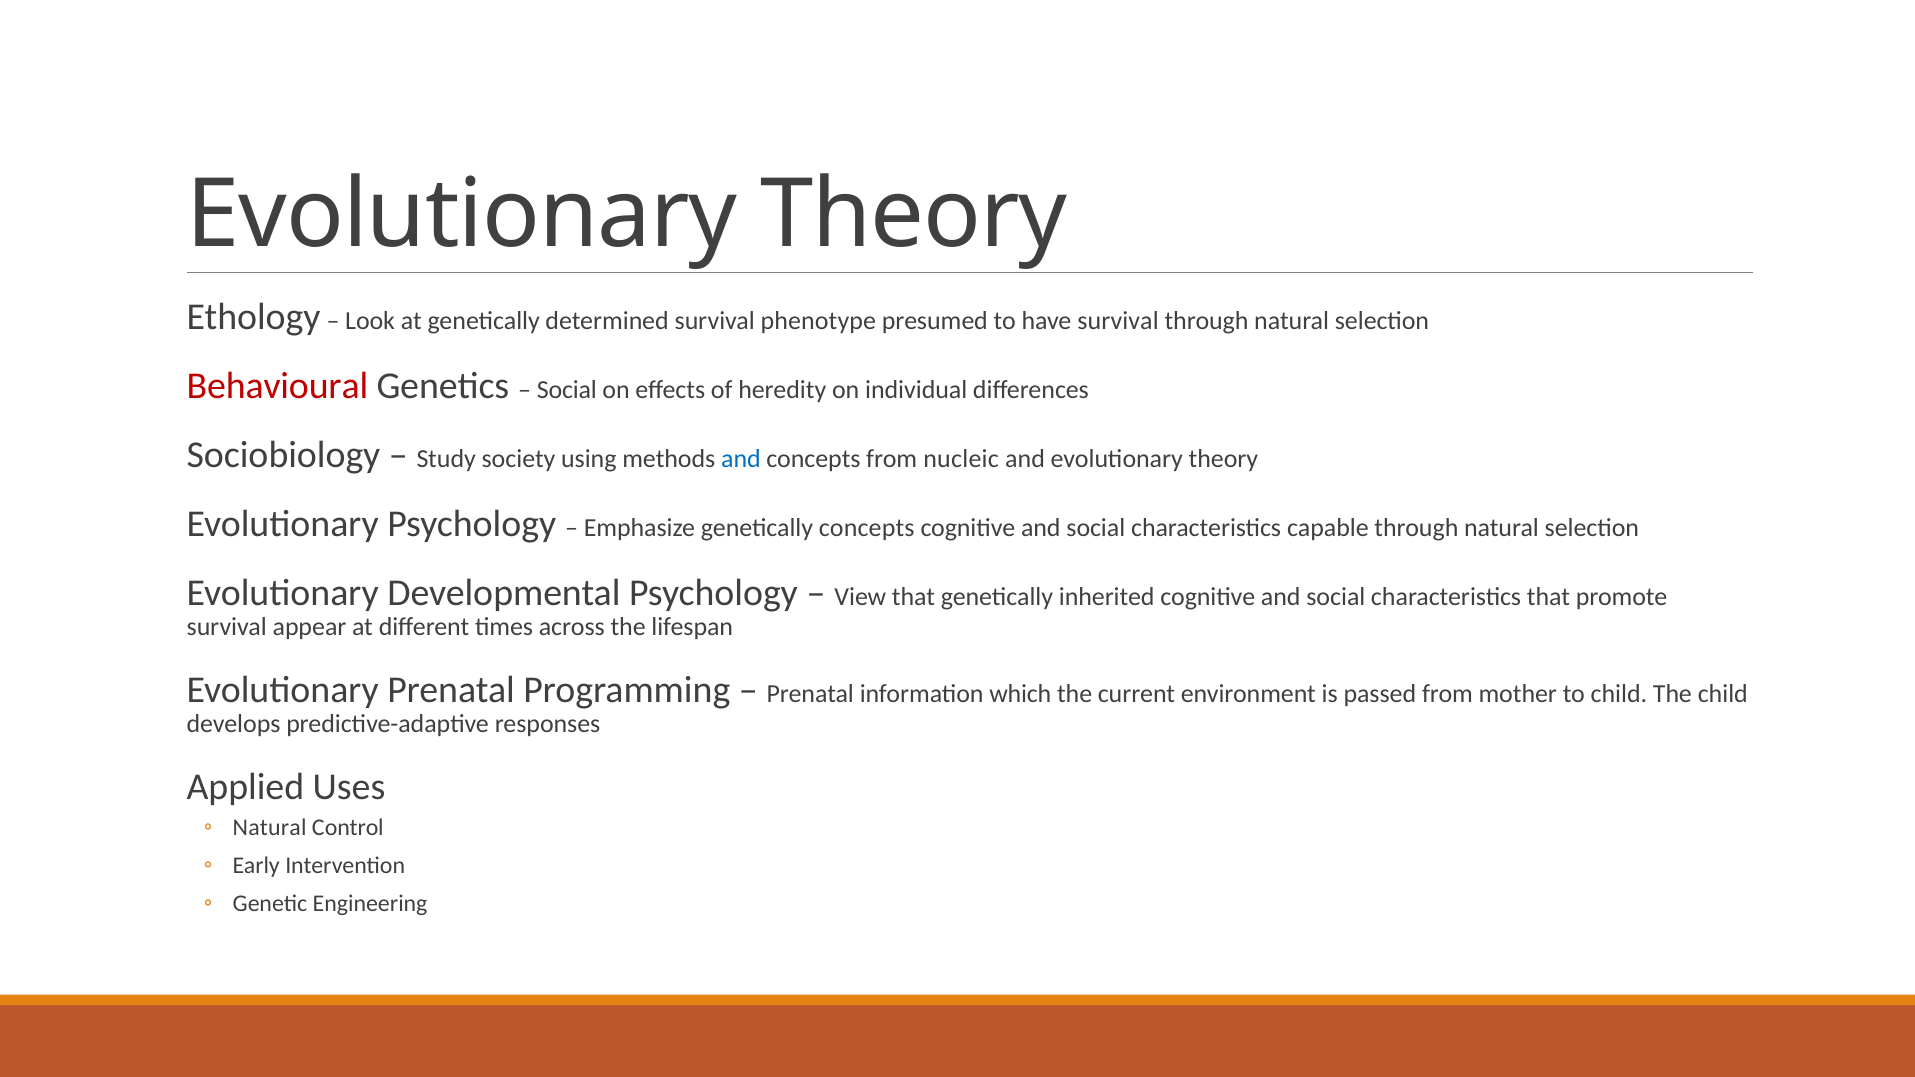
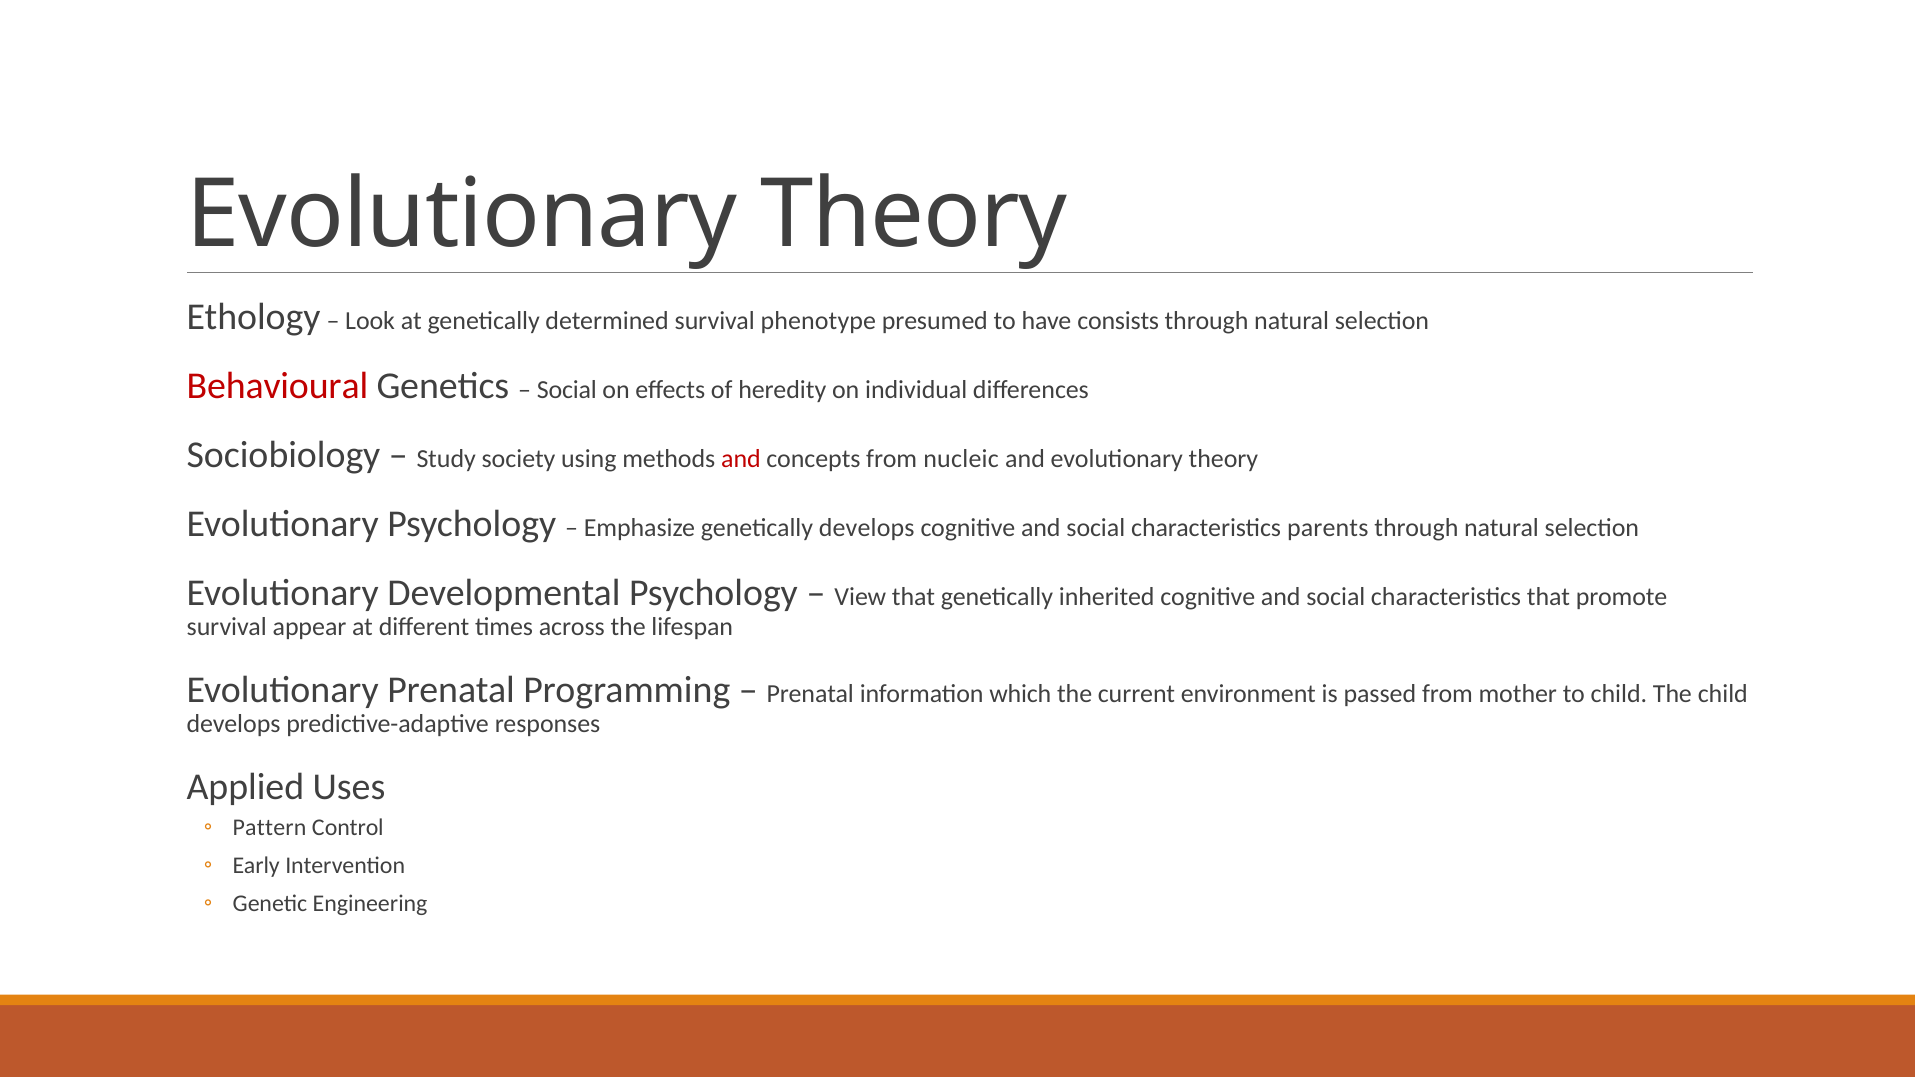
have survival: survival -> consists
and at (741, 459) colour: blue -> red
genetically concepts: concepts -> develops
capable: capable -> parents
Natural at (270, 828): Natural -> Pattern
